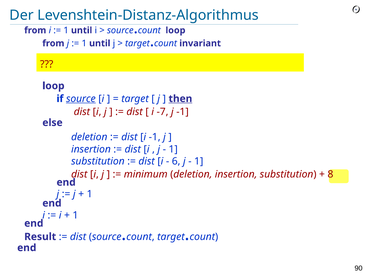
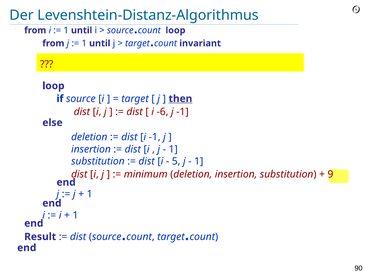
source at (81, 99) underline: present -> none
-7: -7 -> -6
6: 6 -> 5
8: 8 -> 9
